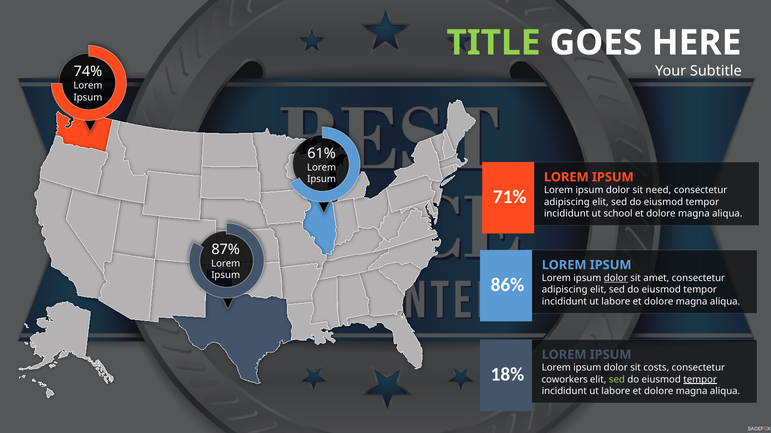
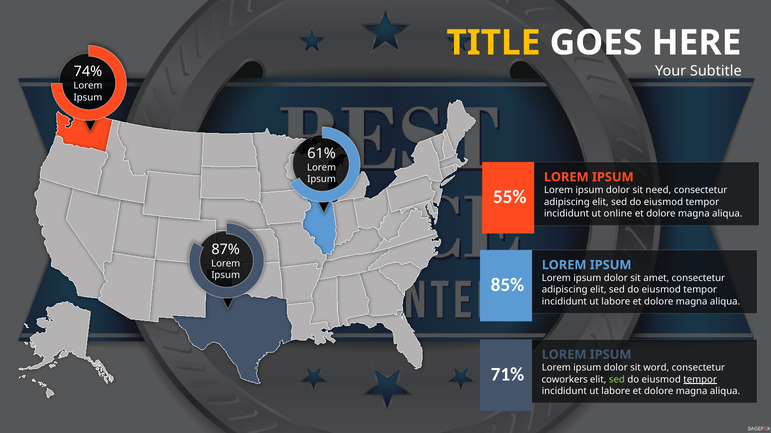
TITLE colour: light green -> yellow
71%: 71% -> 55%
school: school -> online
dolor at (616, 279) underline: present -> none
86%: 86% -> 85%
costs: costs -> word
18%: 18% -> 71%
